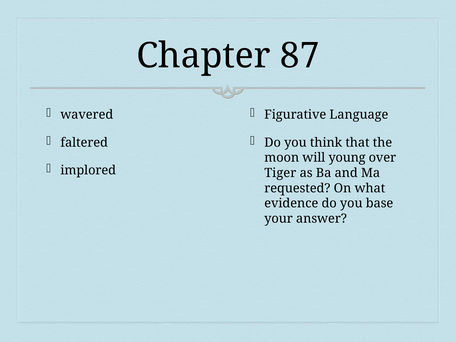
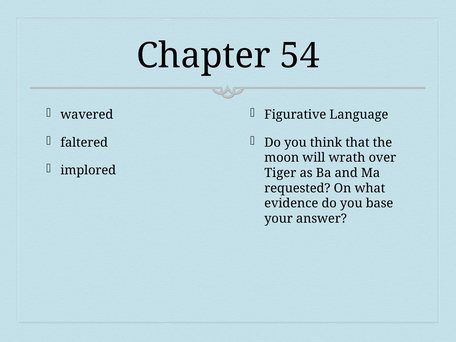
87: 87 -> 54
young: young -> wrath
